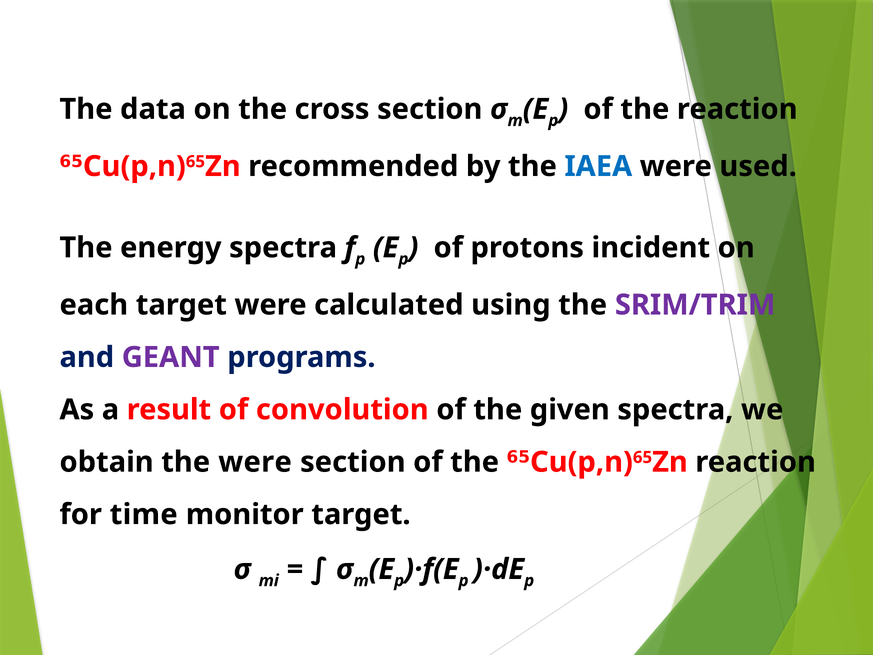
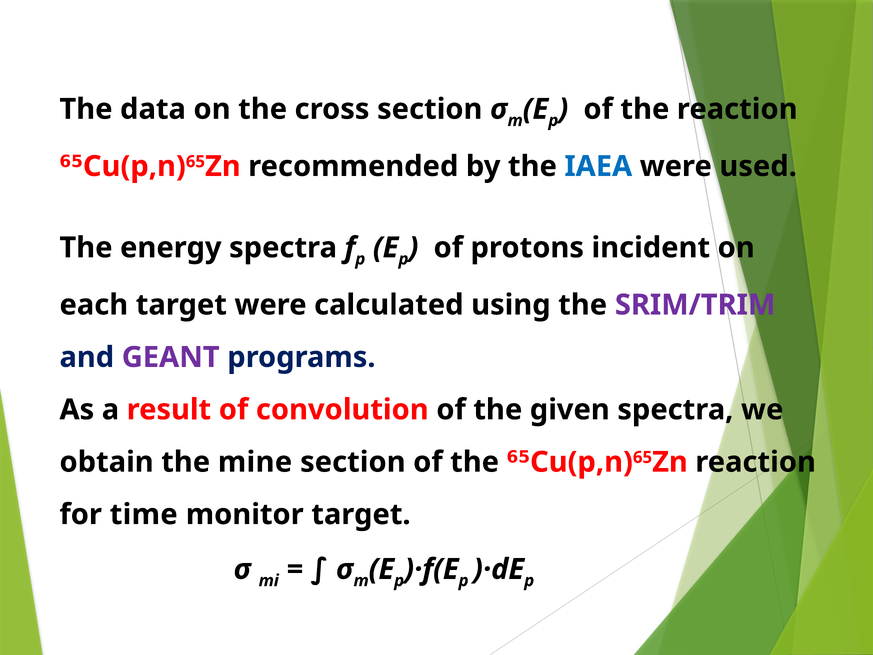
the were: were -> mine
